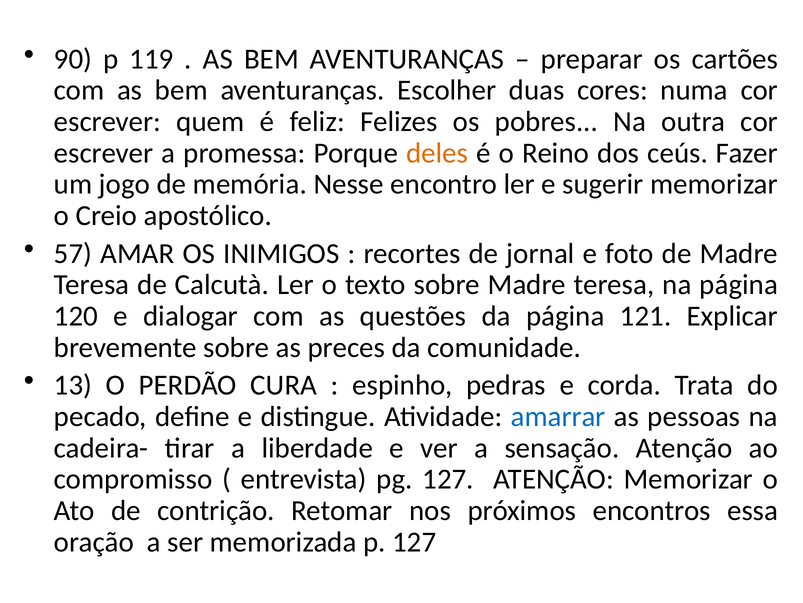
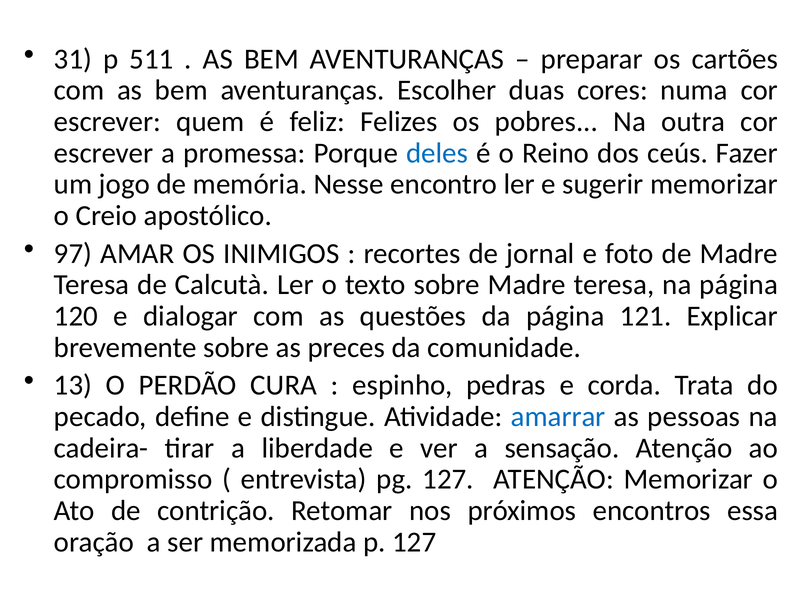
90: 90 -> 31
119: 119 -> 511
deles colour: orange -> blue
57: 57 -> 97
